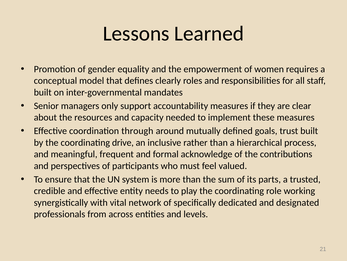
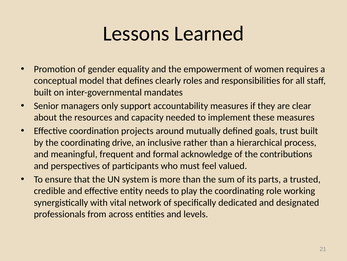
through: through -> projects
